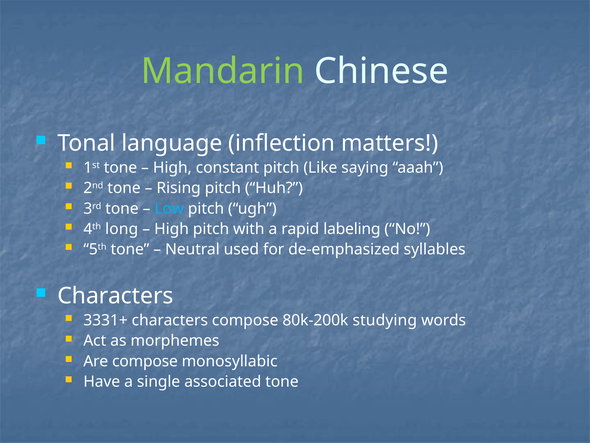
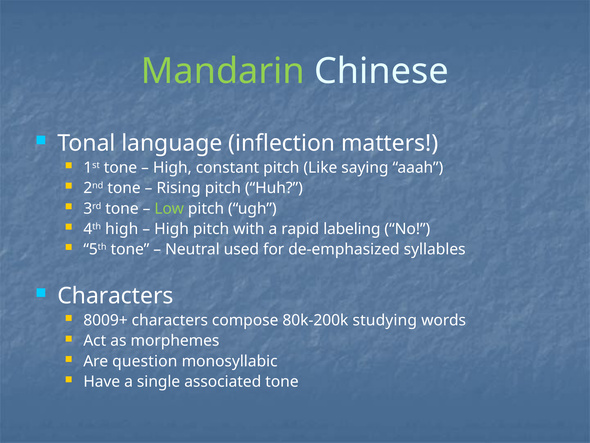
Low colour: light blue -> light green
4th long: long -> high
3331+: 3331+ -> 8009+
Are compose: compose -> question
